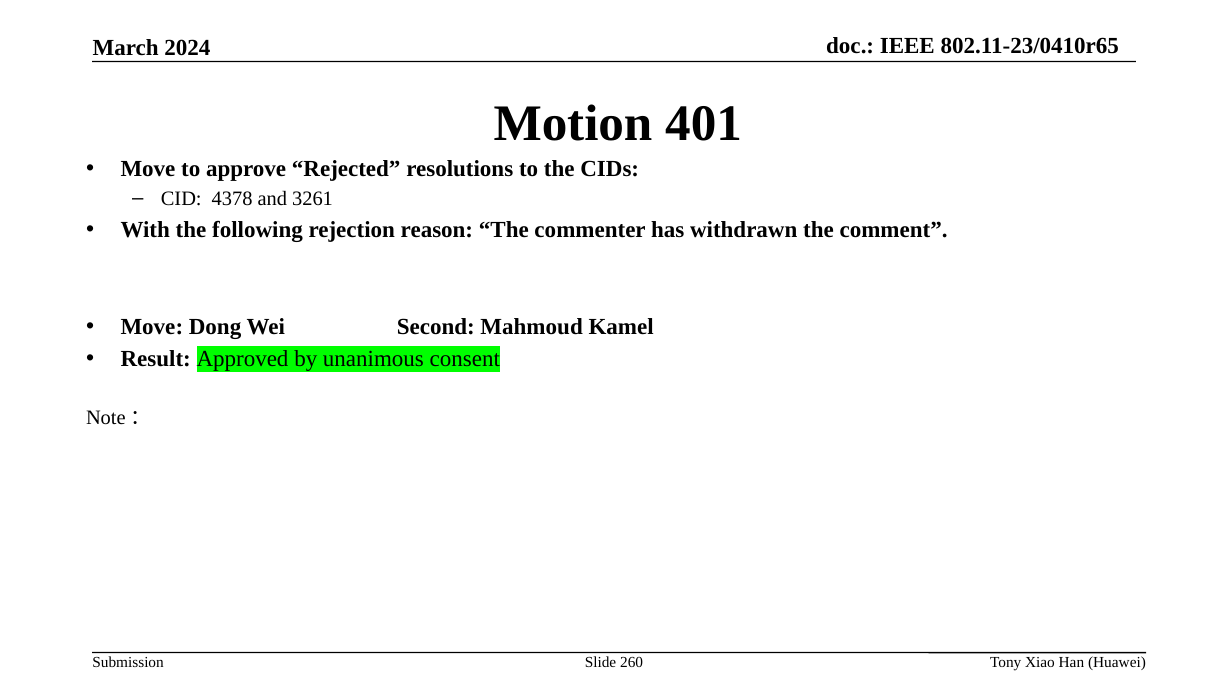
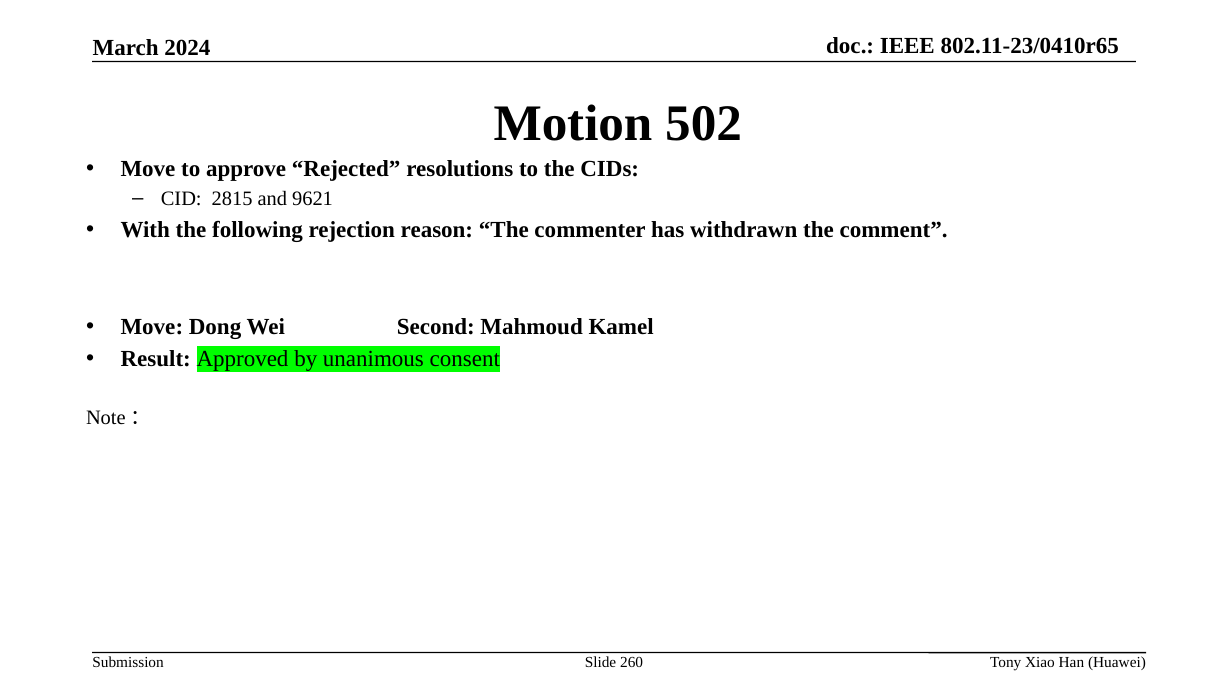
401: 401 -> 502
4378: 4378 -> 2815
3261: 3261 -> 9621
